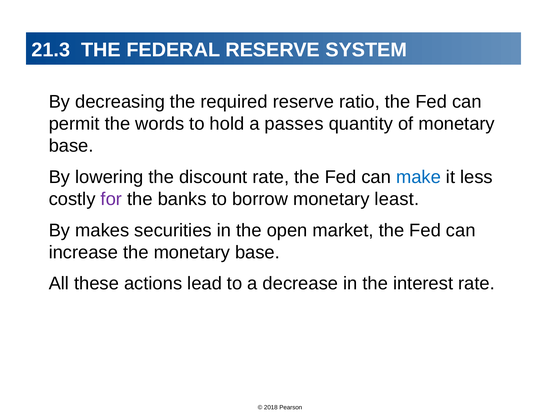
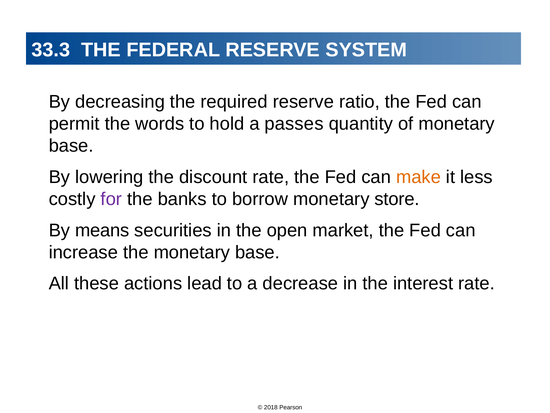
21.3: 21.3 -> 33.3
make colour: blue -> orange
least: least -> store
makes: makes -> means
